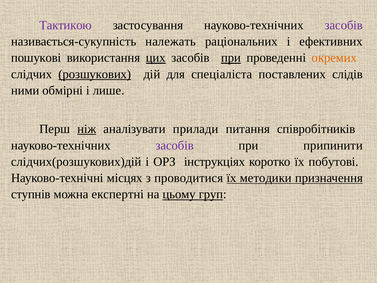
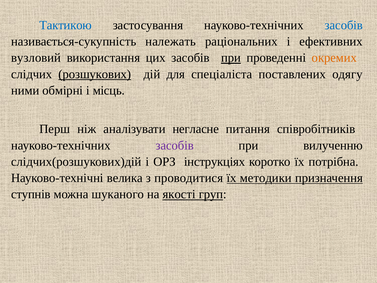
Тактикою colour: purple -> blue
засобів at (344, 25) colour: purple -> blue
пошукові: пошукові -> вузловий
цих underline: present -> none
слідів: слідів -> одягу
лише: лише -> місць
ніж underline: present -> none
прилади: прилади -> негласне
припинити: припинити -> вилученню
побутові: побутові -> потрібна
місцях: місцях -> велика
експертні: експертні -> шуканого
цьому: цьому -> якості
